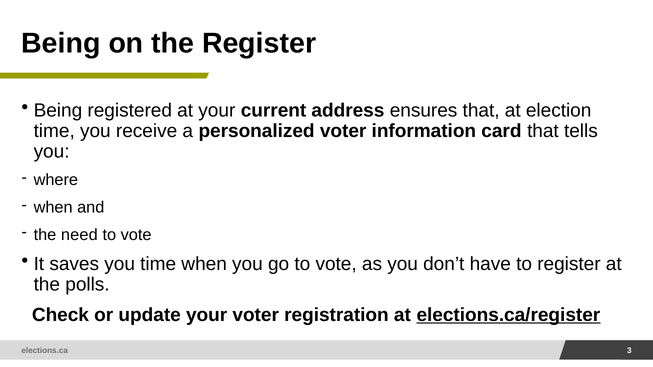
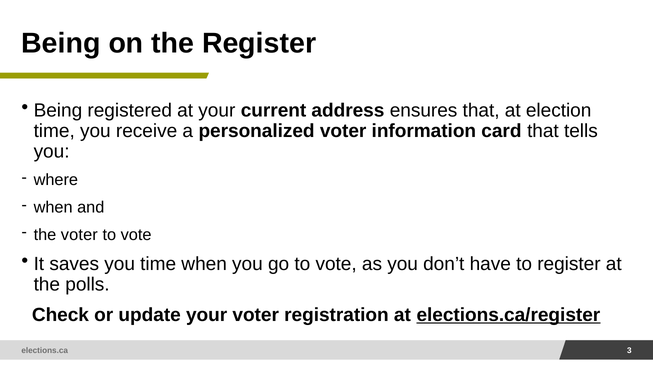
the need: need -> voter
